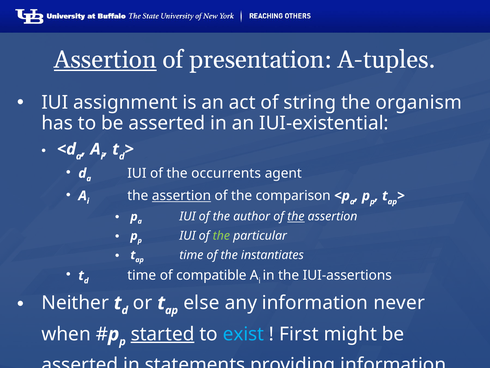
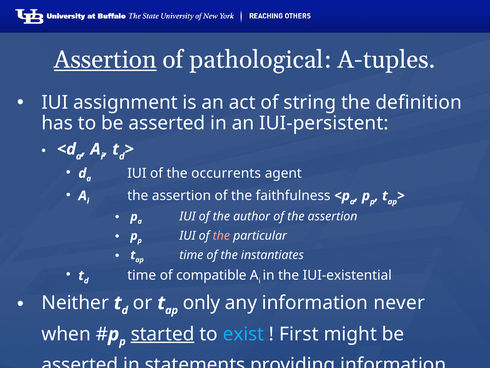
presentation: presentation -> pathological
organism: organism -> definition
IUI-existential: IUI-existential -> IUI-persistent
assertion at (181, 195) underline: present -> none
comparison: comparison -> faithfulness
the at (296, 216) underline: present -> none
the at (221, 235) colour: light green -> pink
IUI-assertions: IUI-assertions -> IUI-existential
else: else -> only
